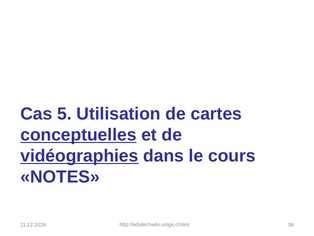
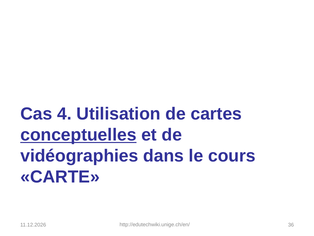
5: 5 -> 4
vidéographies underline: present -> none
NOTES: NOTES -> CARTE
